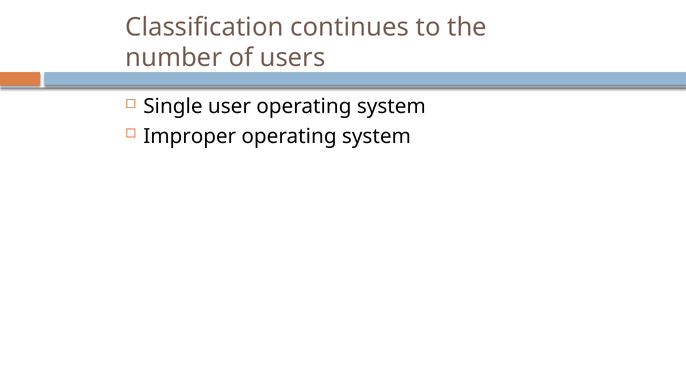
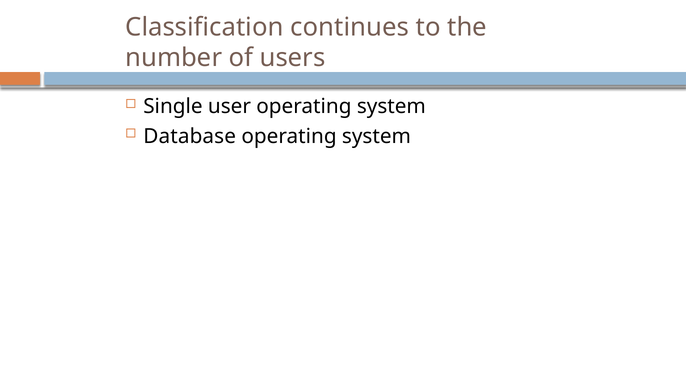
Improper: Improper -> Database
